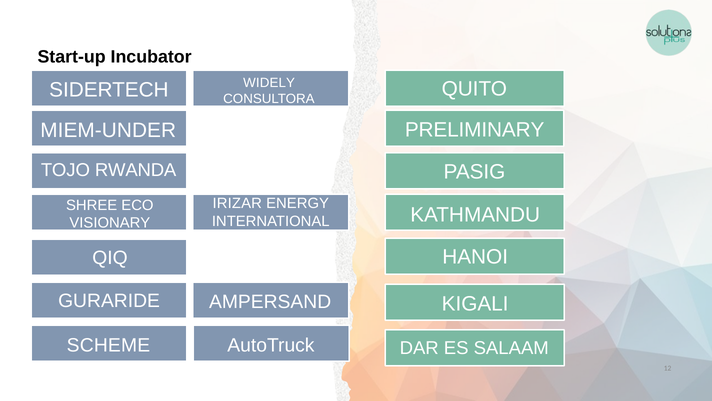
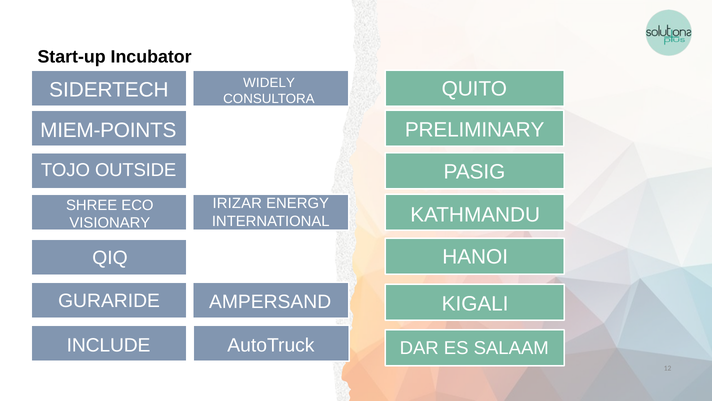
MIEM-UNDER: MIEM-UNDER -> MIEM-POINTS
RWANDA: RWANDA -> OUTSIDE
SCHEME: SCHEME -> INCLUDE
